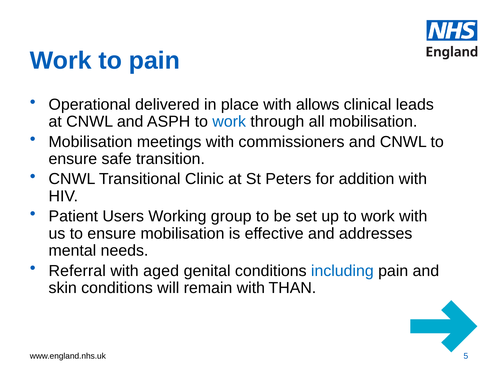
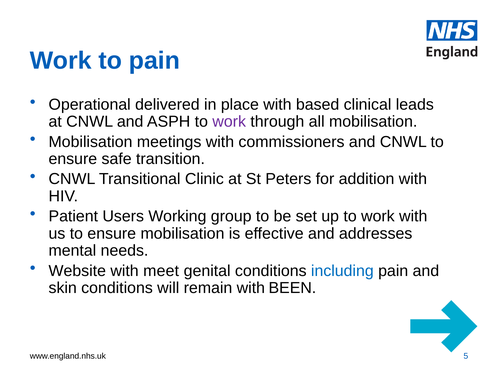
allows: allows -> based
work at (229, 122) colour: blue -> purple
Referral: Referral -> Website
aged: aged -> meet
THAN: THAN -> BEEN
